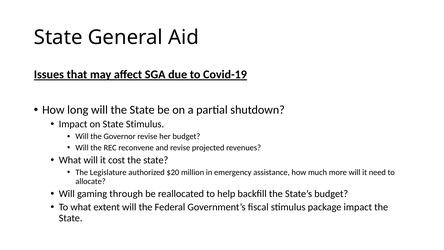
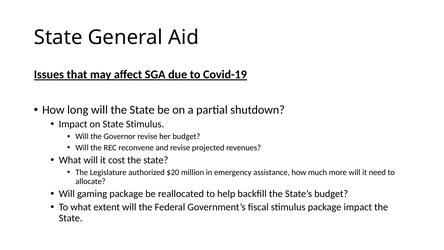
gaming through: through -> package
